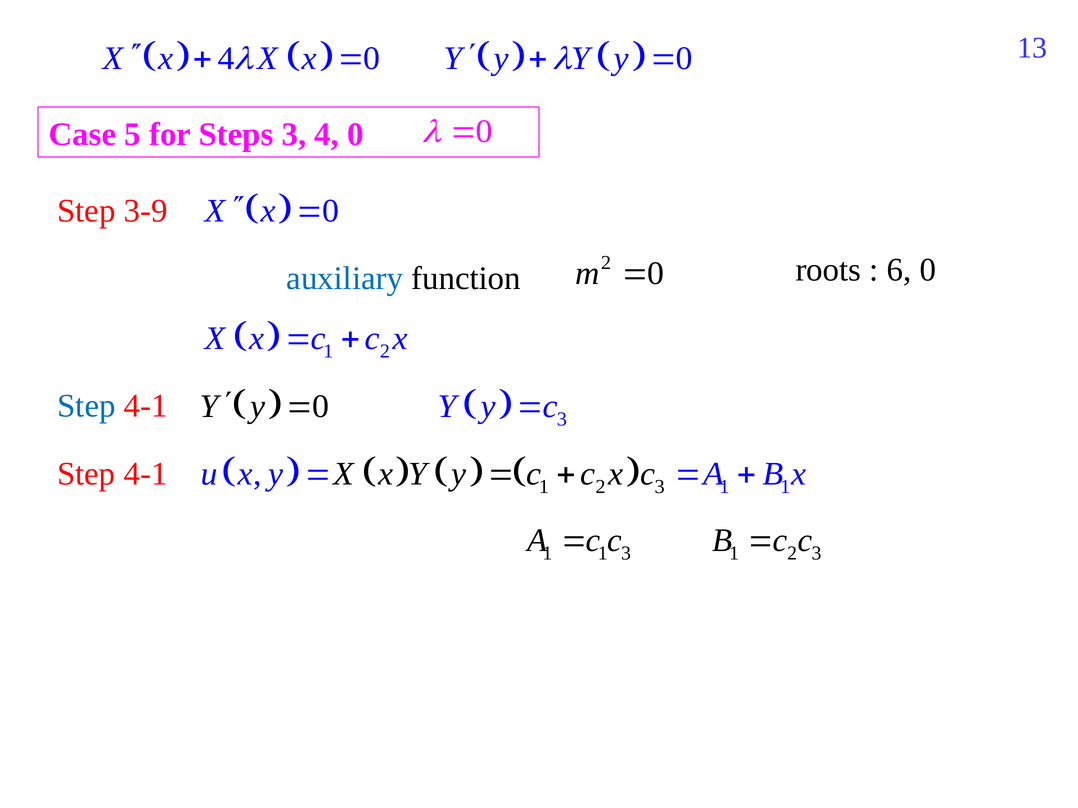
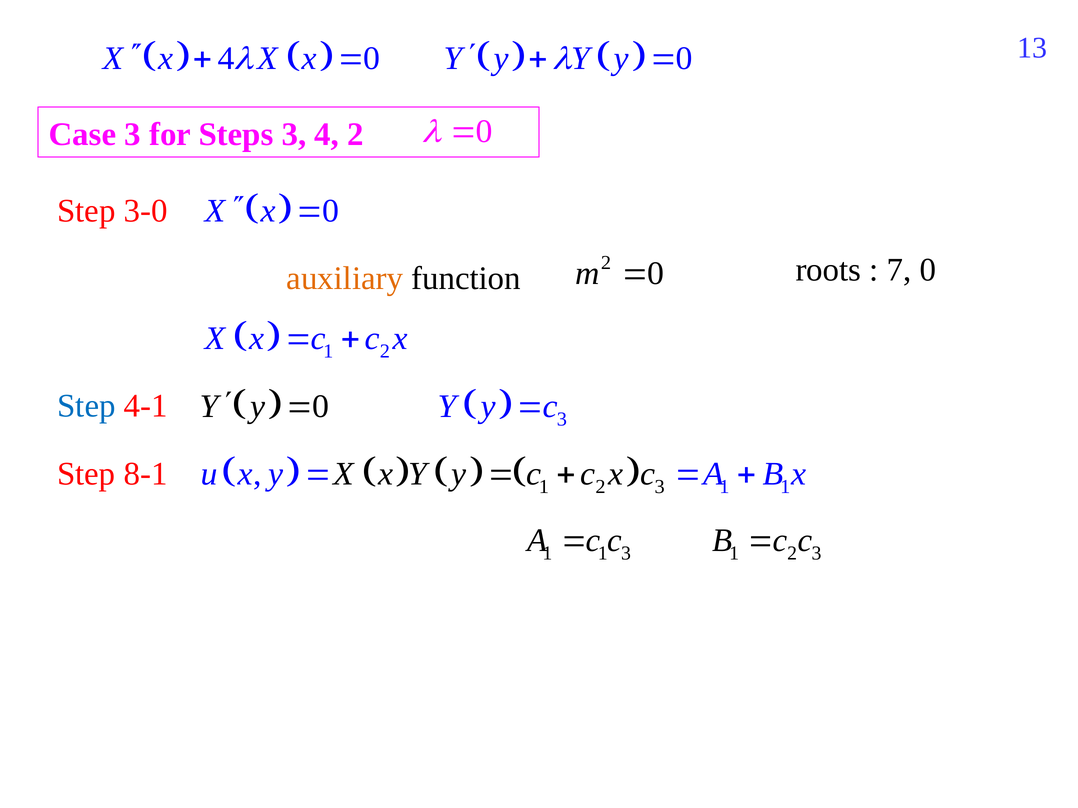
Case 5: 5 -> 3
3 4 0: 0 -> 2
3-9: 3-9 -> 3-0
6: 6 -> 7
auxiliary colour: blue -> orange
4-1 at (146, 474): 4-1 -> 8-1
